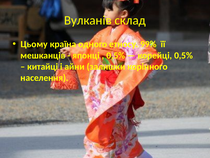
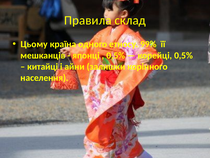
Вулканів: Вулканів -> Правила
